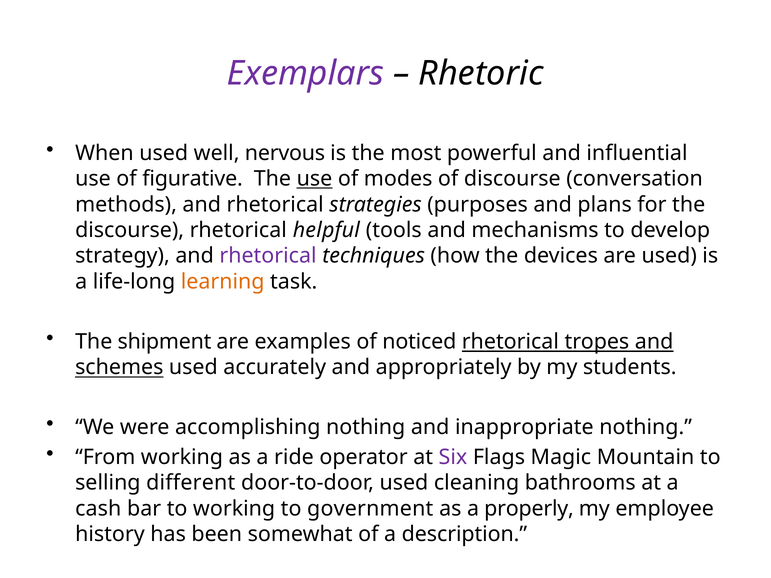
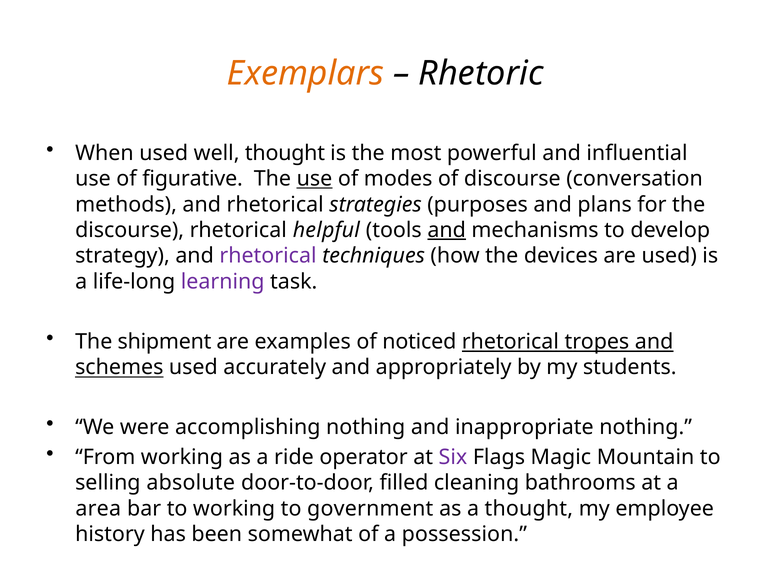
Exemplars colour: purple -> orange
well nervous: nervous -> thought
and at (447, 230) underline: none -> present
learning colour: orange -> purple
different: different -> absolute
door-to-door used: used -> filled
cash: cash -> area
a properly: properly -> thought
description: description -> possession
